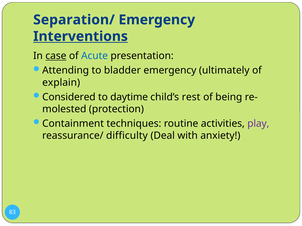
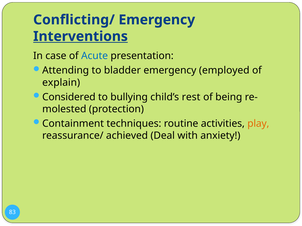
Separation/: Separation/ -> Conflicting/
case underline: present -> none
ultimately: ultimately -> employed
daytime: daytime -> bullying
play colour: purple -> orange
difficulty: difficulty -> achieved
